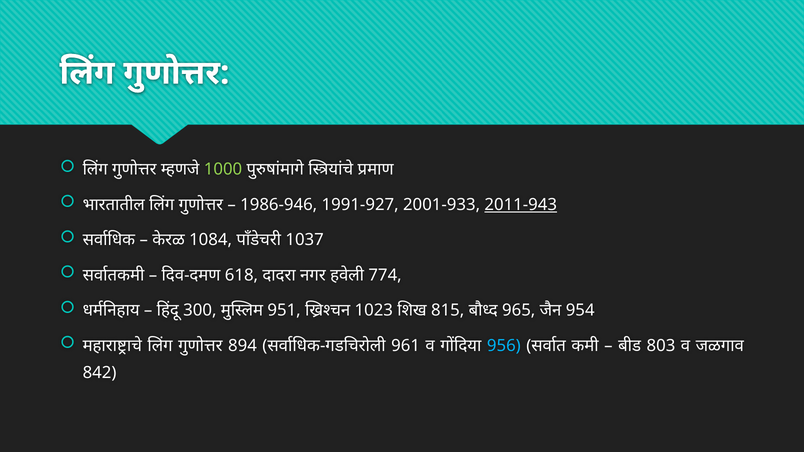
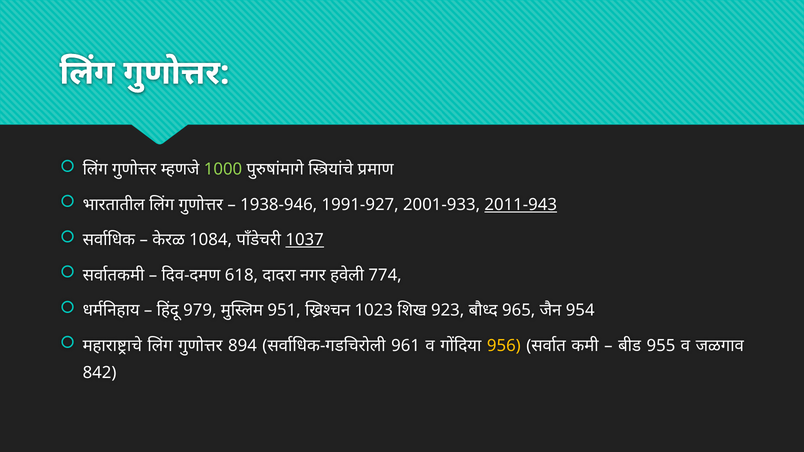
1986-946: 1986-946 -> 1938-946
1037 underline: none -> present
300: 300 -> 979
815: 815 -> 923
956 colour: light blue -> yellow
803: 803 -> 955
